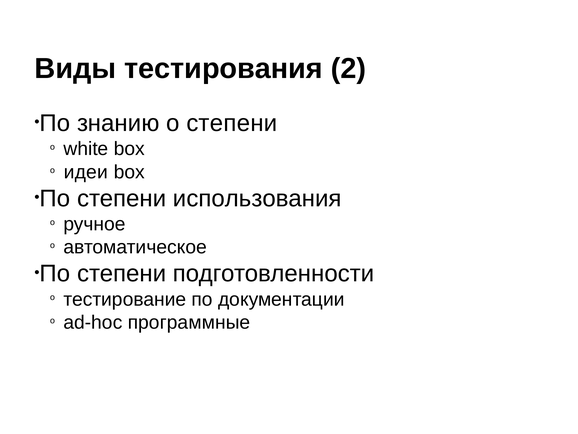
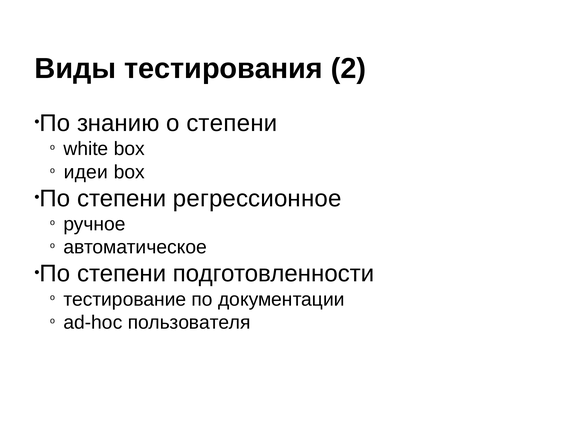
использования: использования -> регрессионное
программные: программные -> пользователя
